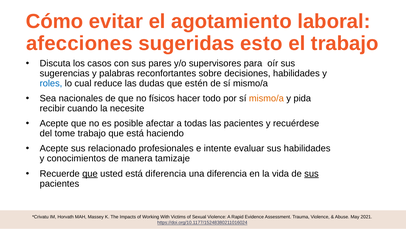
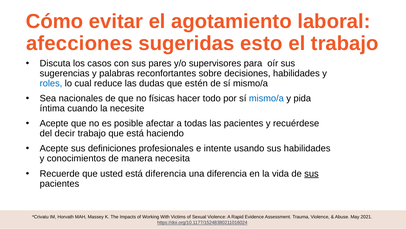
físicos: físicos -> físicas
mismo/a at (266, 98) colour: orange -> blue
recibir: recibir -> íntima
tome: tome -> decir
relacionado: relacionado -> definiciones
evaluar: evaluar -> usando
tamizaje: tamizaje -> necesita
que at (90, 173) underline: present -> none
